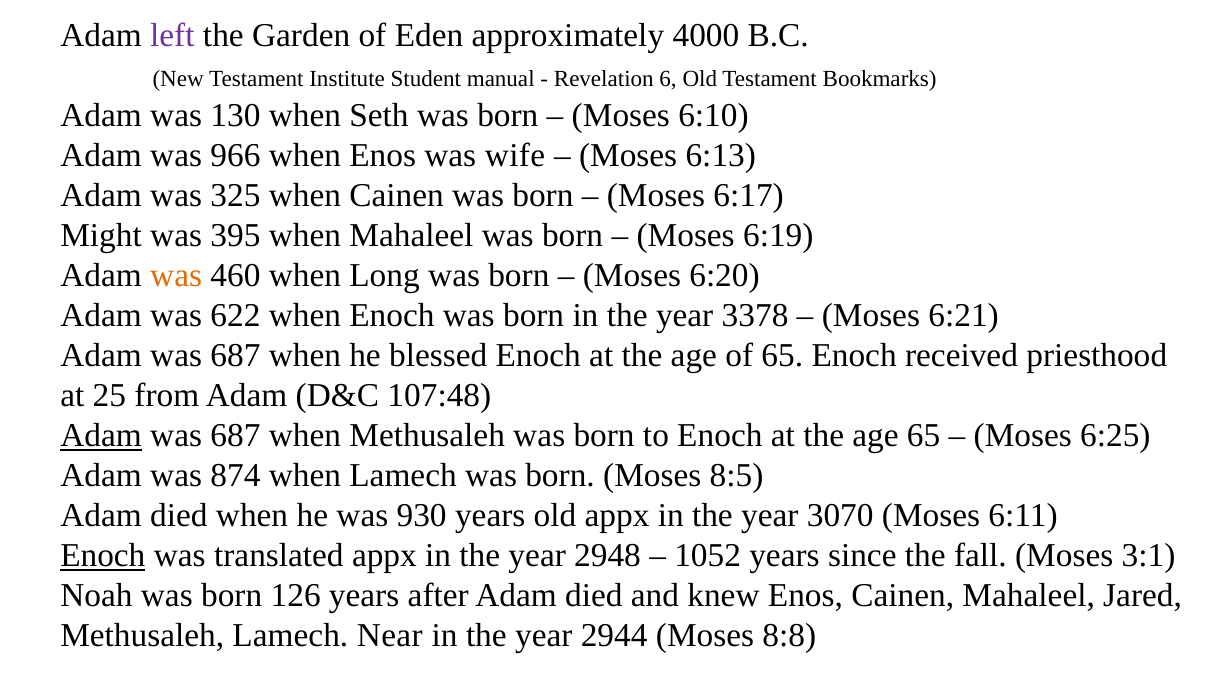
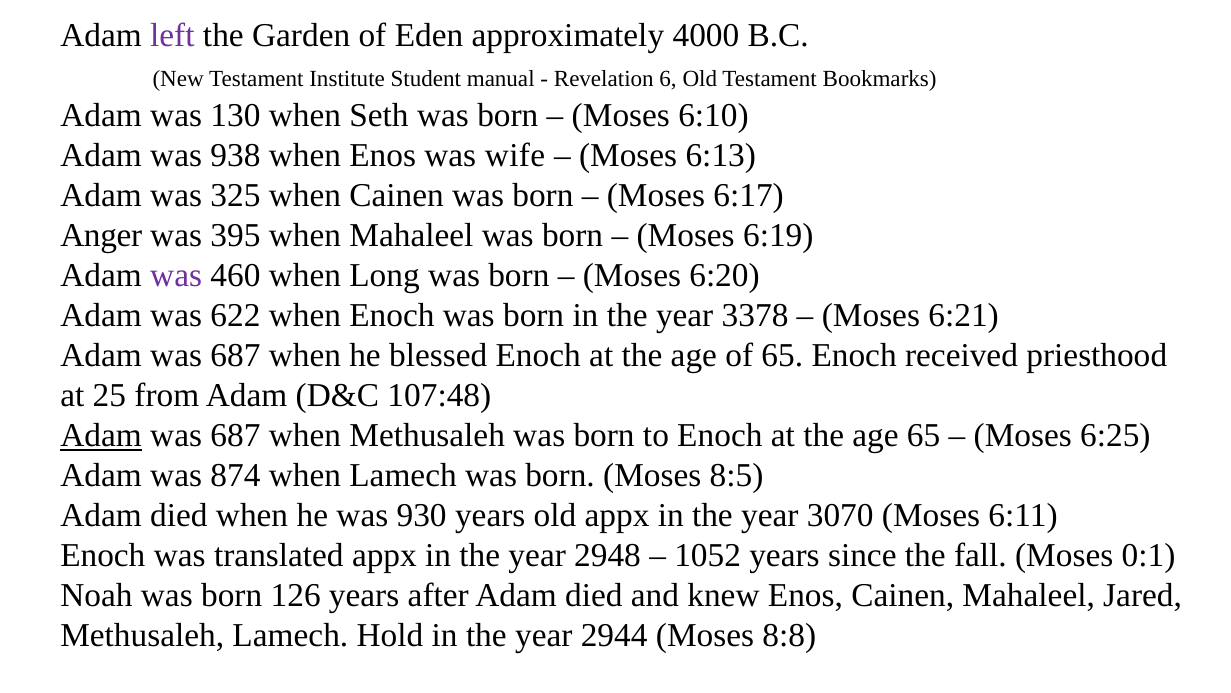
966: 966 -> 938
Might: Might -> Anger
was at (176, 275) colour: orange -> purple
Enoch at (103, 555) underline: present -> none
3:1: 3:1 -> 0:1
Near: Near -> Hold
